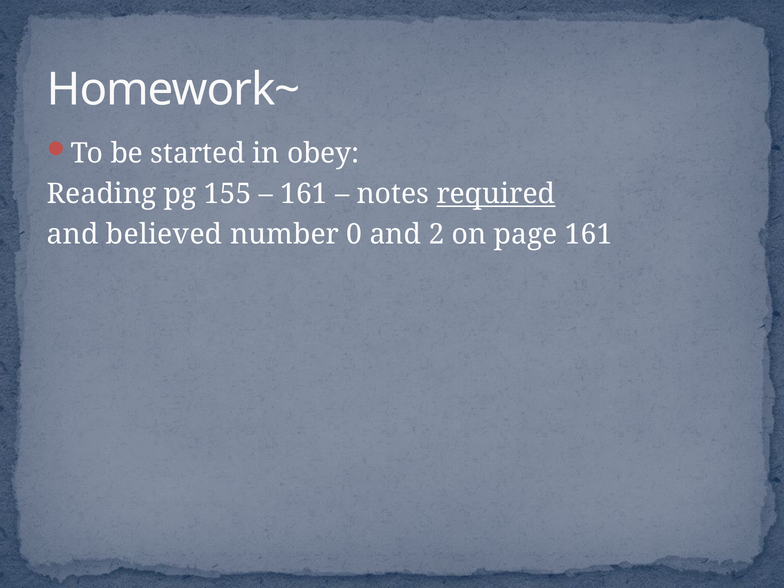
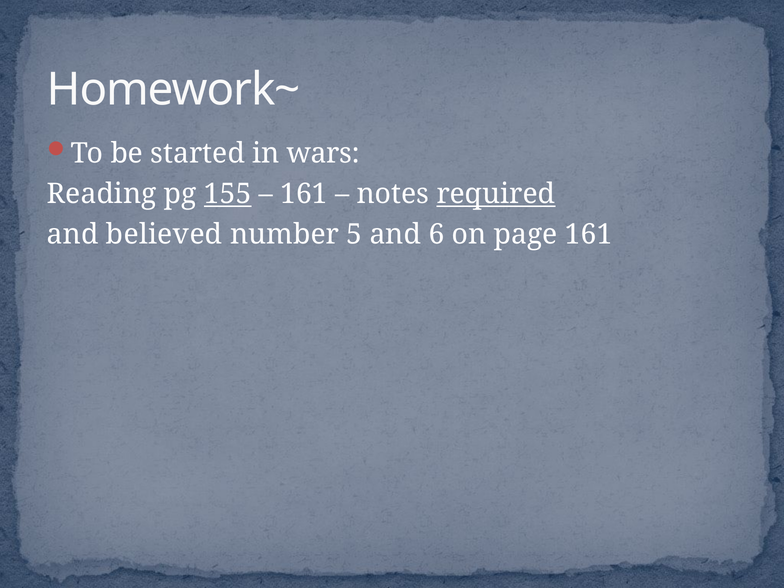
obey: obey -> wars
155 underline: none -> present
0: 0 -> 5
2: 2 -> 6
